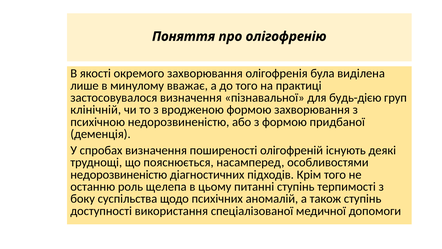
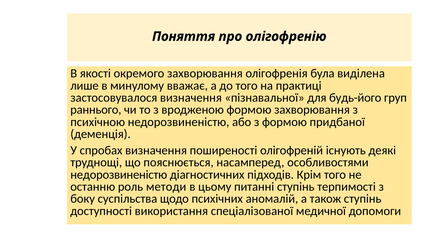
будь-дією: будь-дією -> будь-його
клінічній: клінічній -> раннього
щелепа: щелепа -> методи
